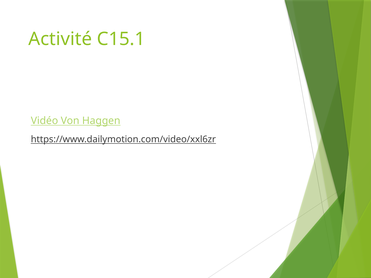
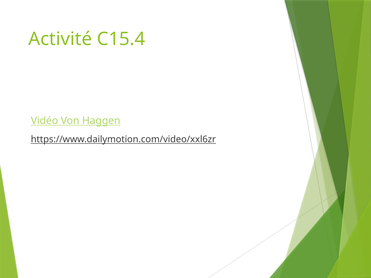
C15.1: C15.1 -> C15.4
